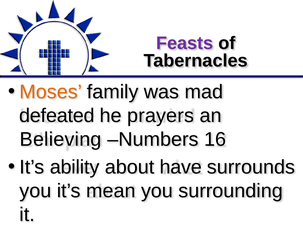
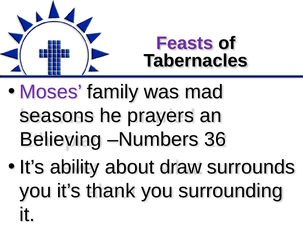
Moses colour: orange -> purple
defeated: defeated -> seasons
16: 16 -> 36
have: have -> draw
mean: mean -> thank
